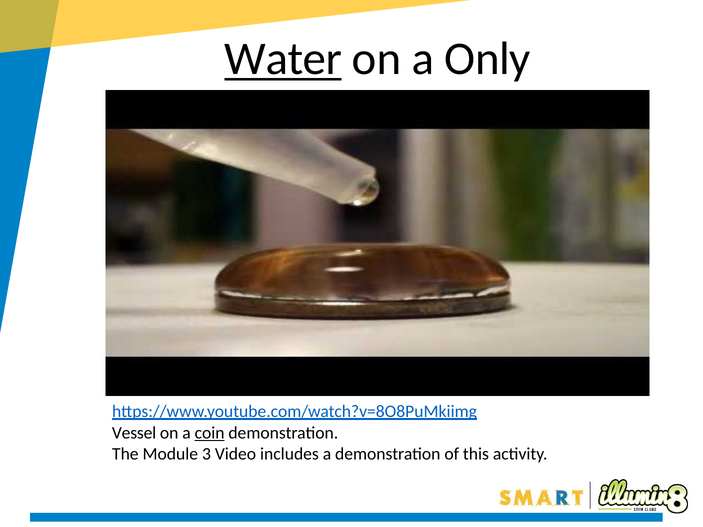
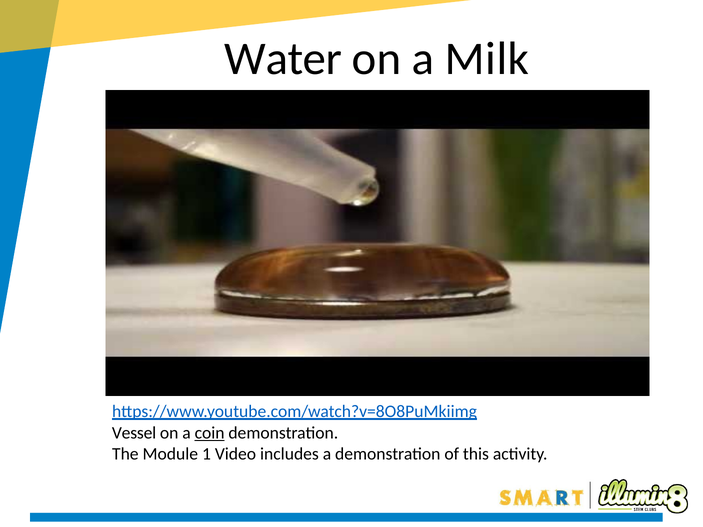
Water underline: present -> none
Only: Only -> Milk
3: 3 -> 1
